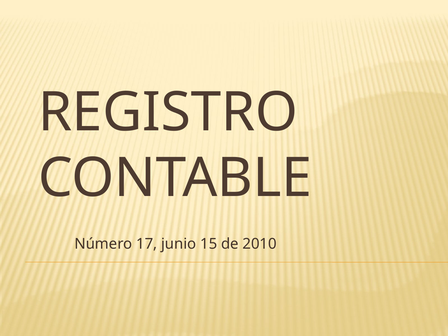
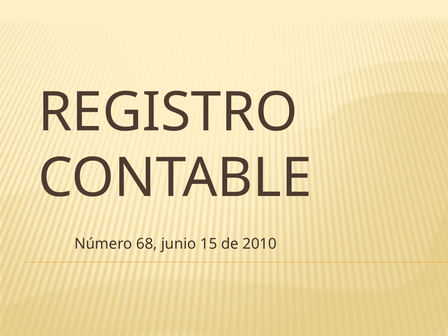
17: 17 -> 68
